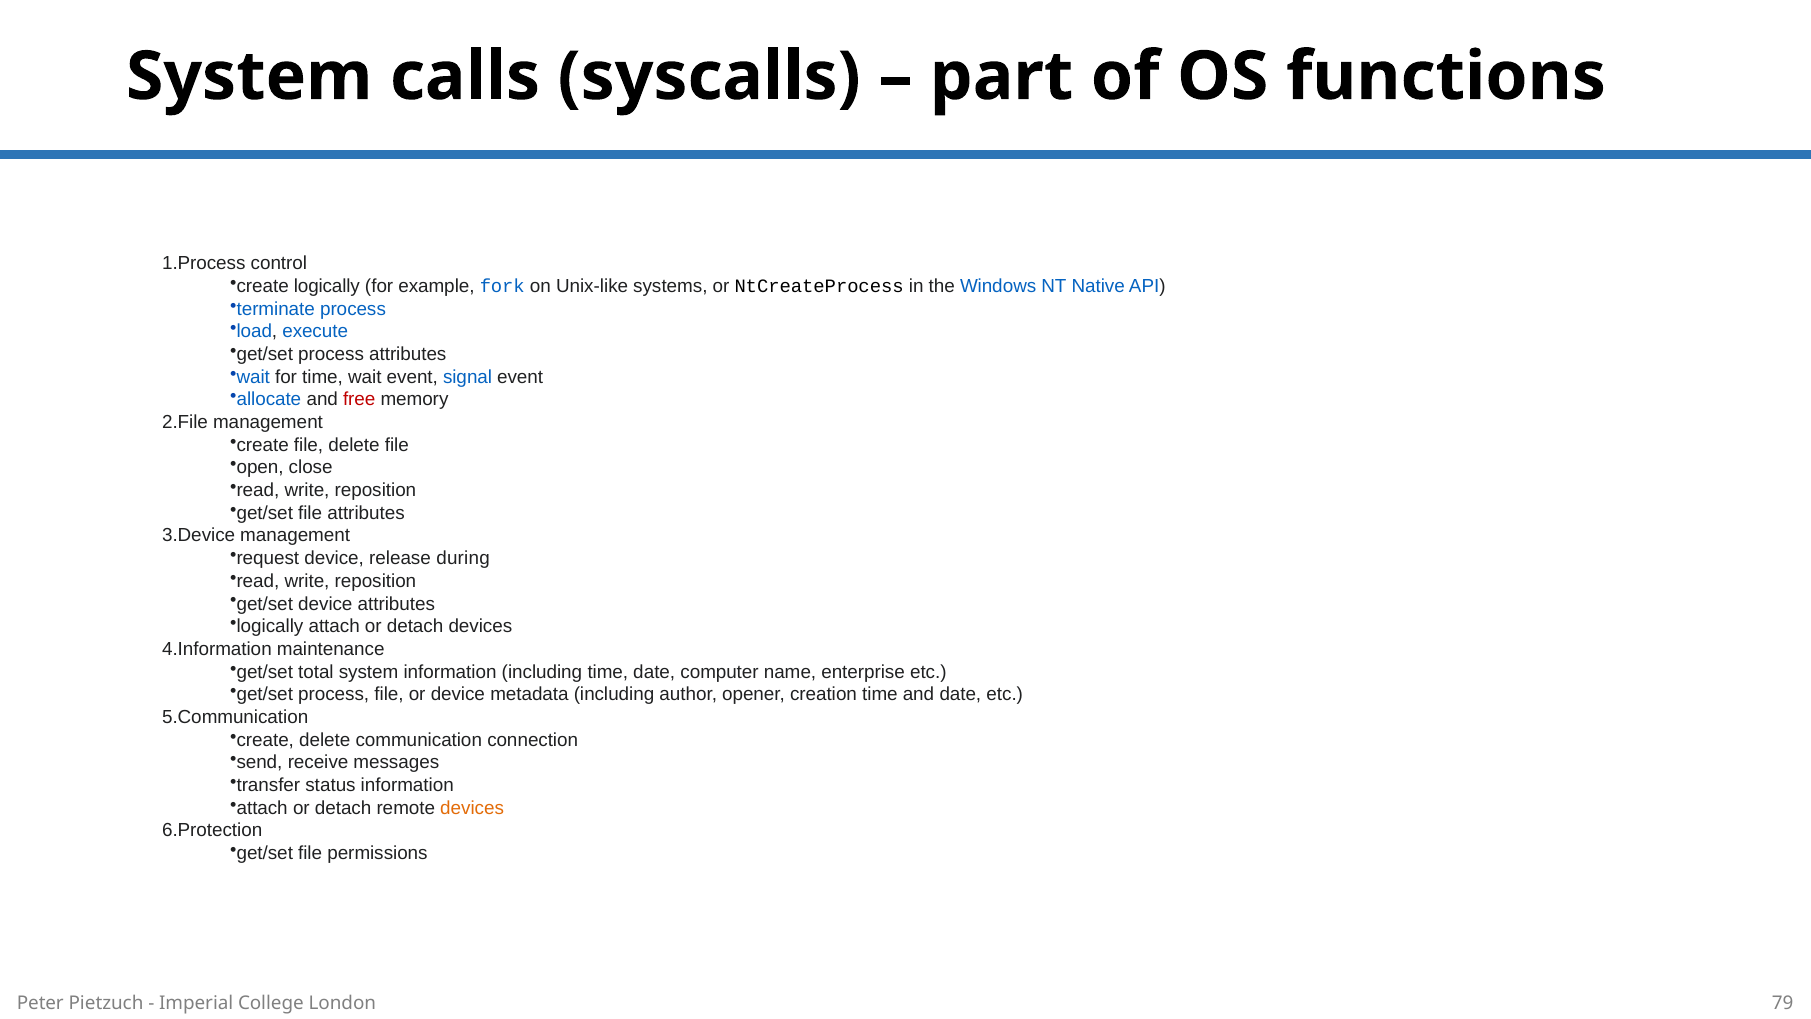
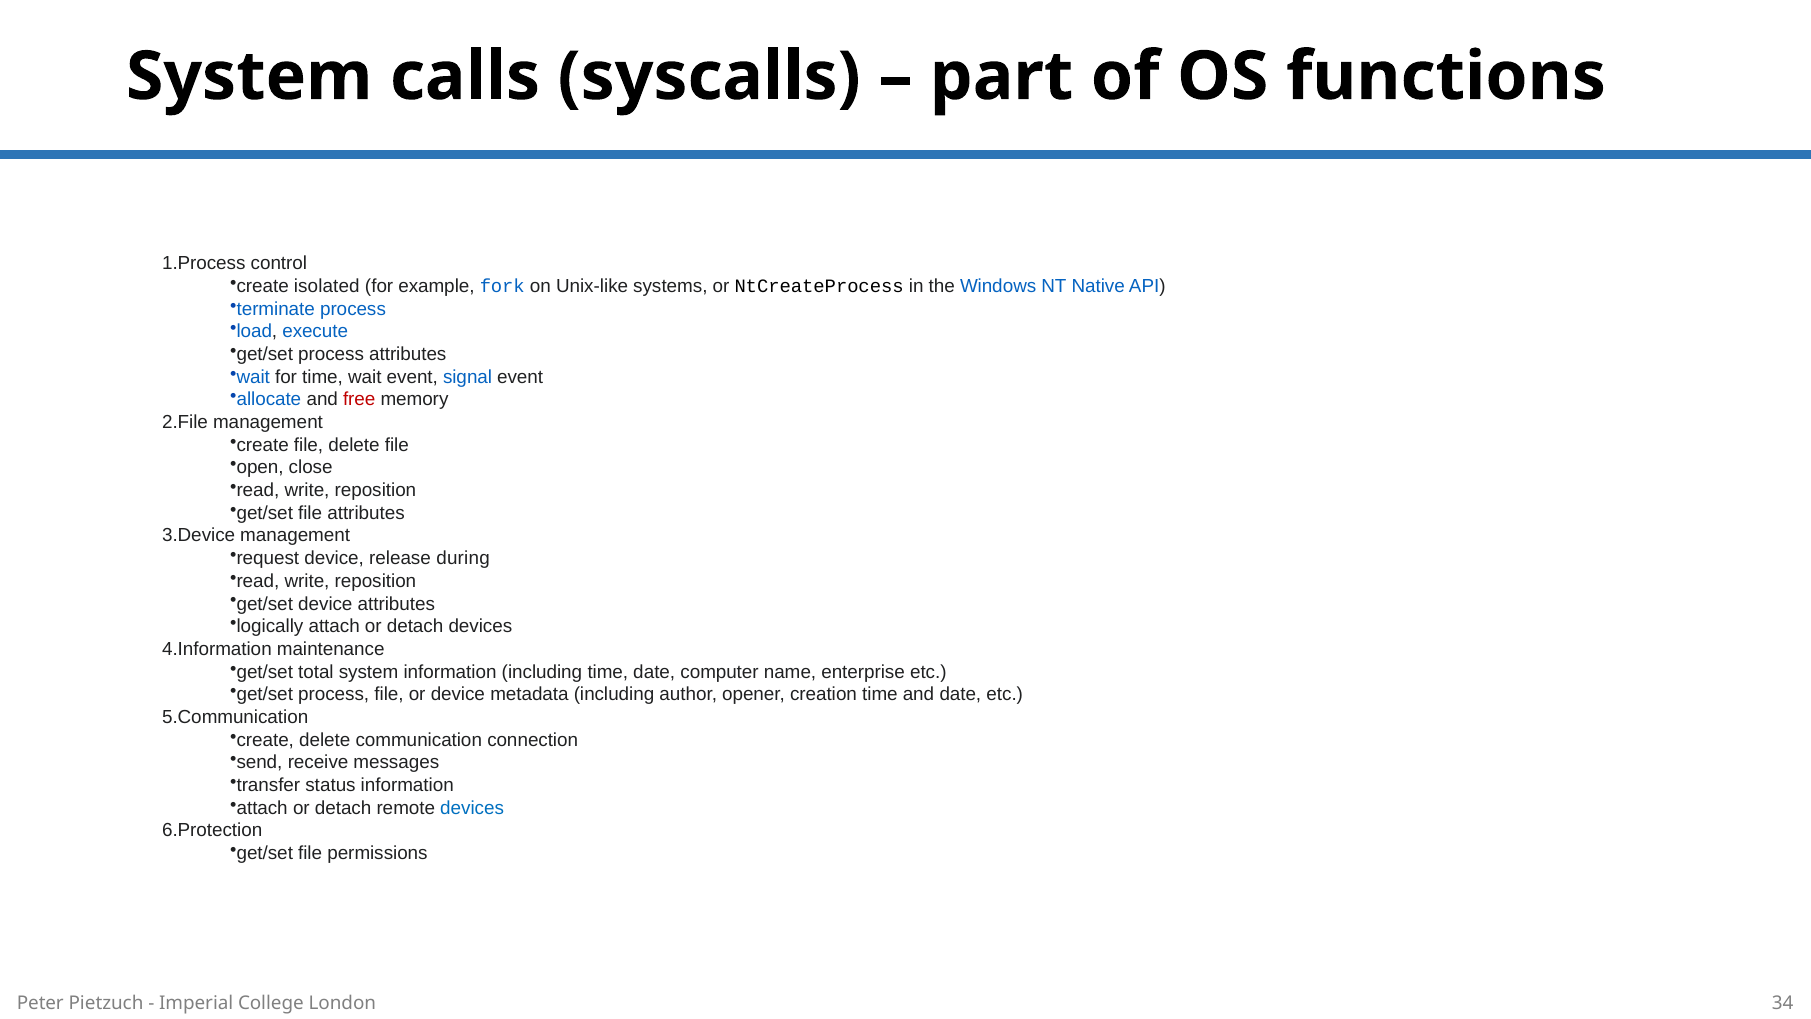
create logically: logically -> isolated
devices at (472, 808) colour: orange -> blue
79: 79 -> 34
